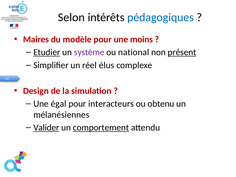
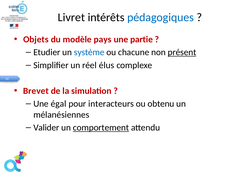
Selon: Selon -> Livret
Maires: Maires -> Objets
modèle pour: pour -> pays
moins: moins -> partie
Etudier underline: present -> none
système colour: purple -> blue
national: national -> chacune
Design: Design -> Brevet
Valider underline: present -> none
